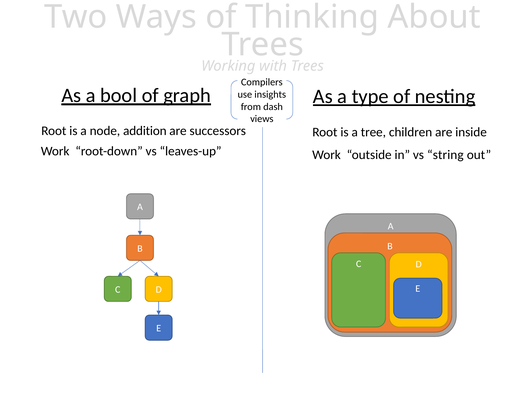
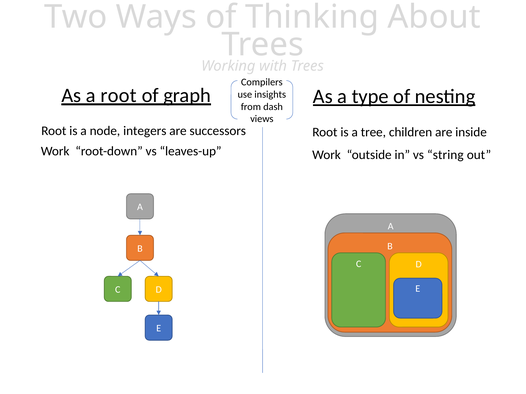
a bool: bool -> root
addition: addition -> integers
